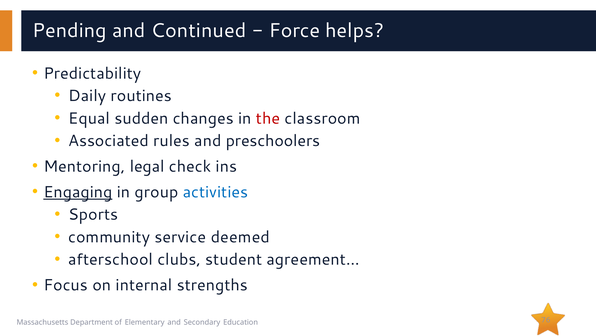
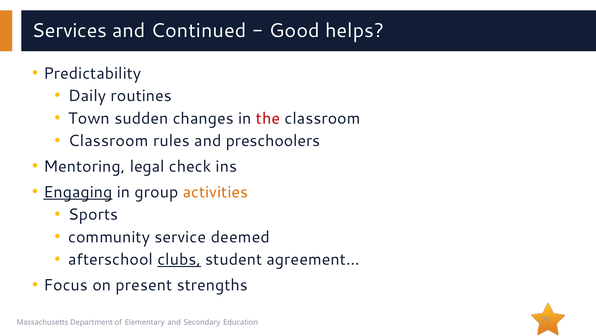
Pending: Pending -> Services
Force: Force -> Good
Equal: Equal -> Town
Associated at (108, 141): Associated -> Classroom
activities colour: blue -> orange
clubs underline: none -> present
internal: internal -> present
